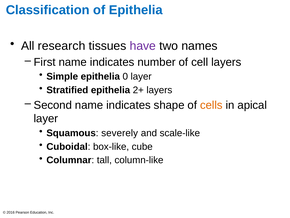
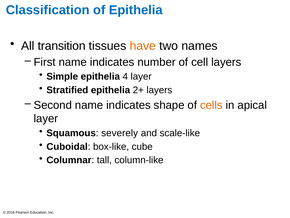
research: research -> transition
have colour: purple -> orange
0: 0 -> 4
